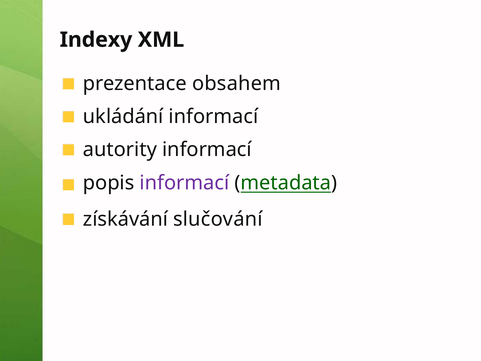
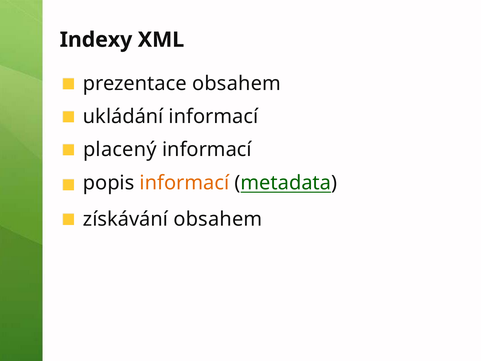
autority: autority -> placený
informací at (184, 183) colour: purple -> orange
získávání slučování: slučování -> obsahem
